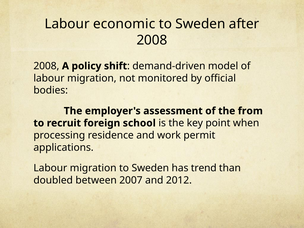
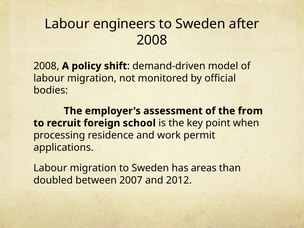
economic: economic -> engineers
trend: trend -> areas
